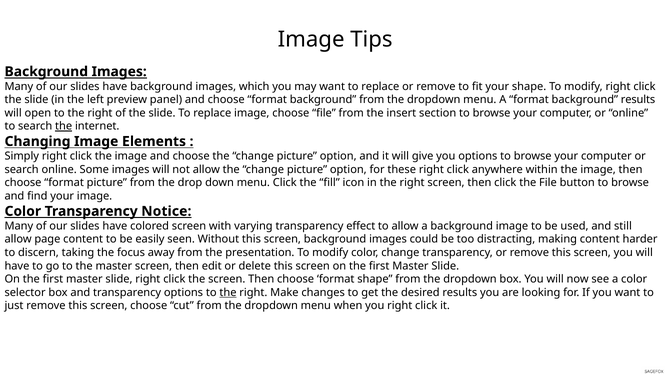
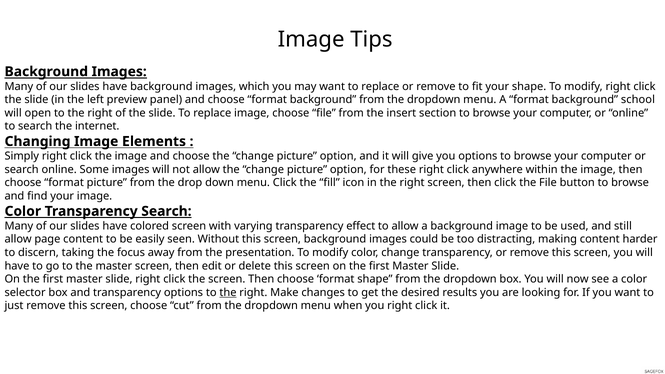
background results: results -> school
the at (64, 126) underline: present -> none
Transparency Notice: Notice -> Search
